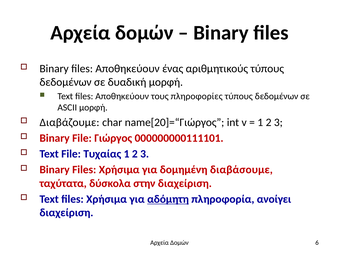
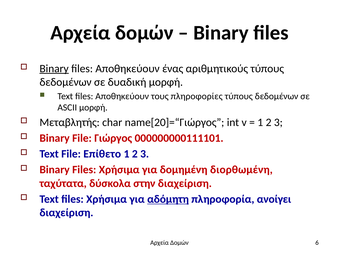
Binary at (54, 69) underline: none -> present
Διαβάζουμε: Διαβάζουμε -> Μεταβλητής
Τυχαίας: Τυχαίας -> Επίθετο
διαβάσουμε: διαβάσουμε -> διορθωμένη
